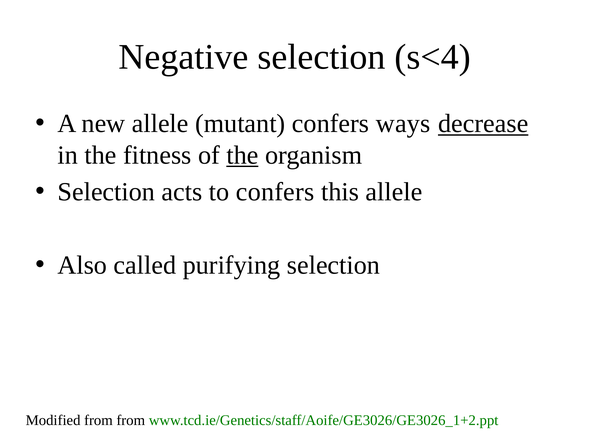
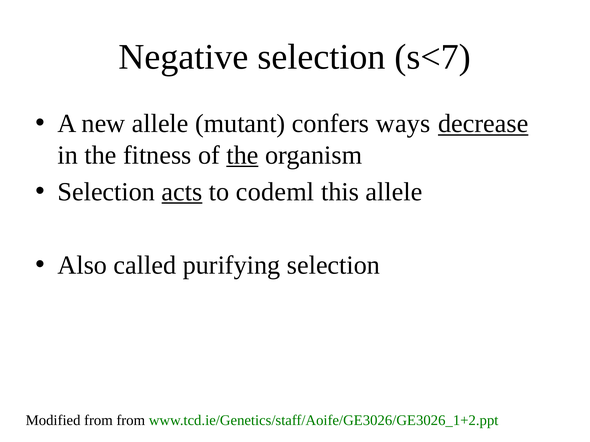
s<4: s<4 -> s<7
acts underline: none -> present
to confers: confers -> codeml
